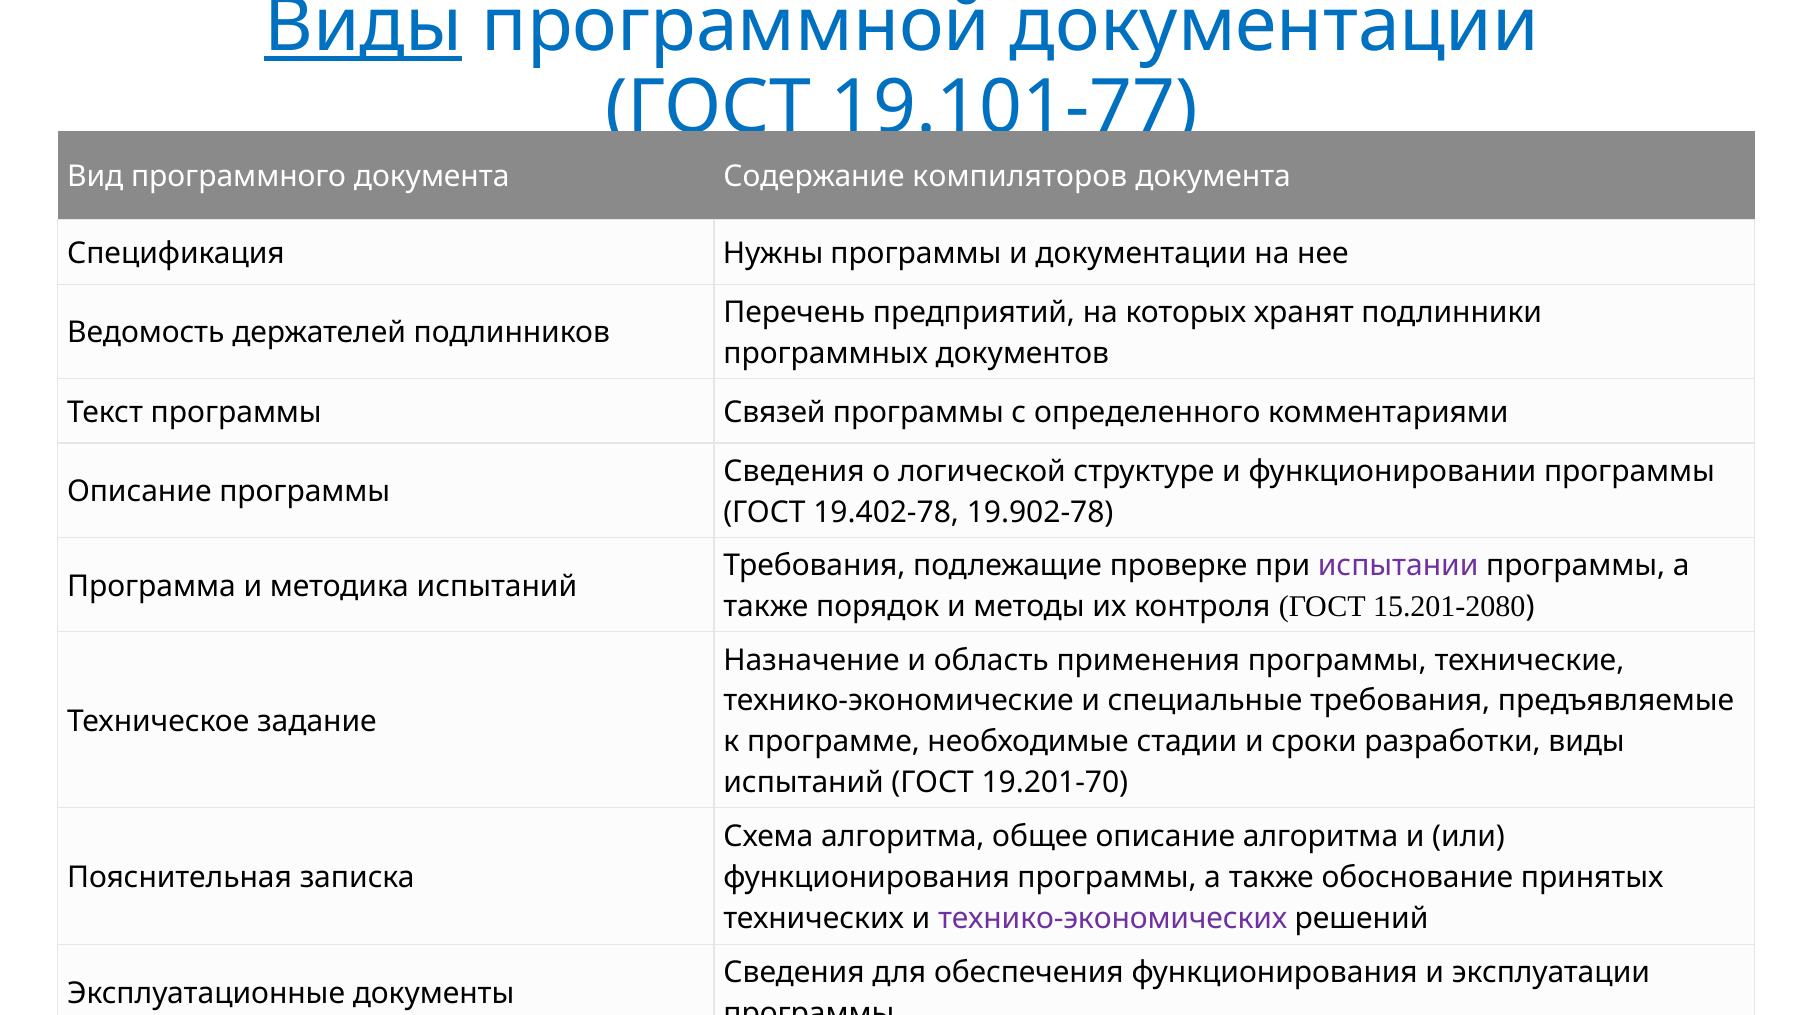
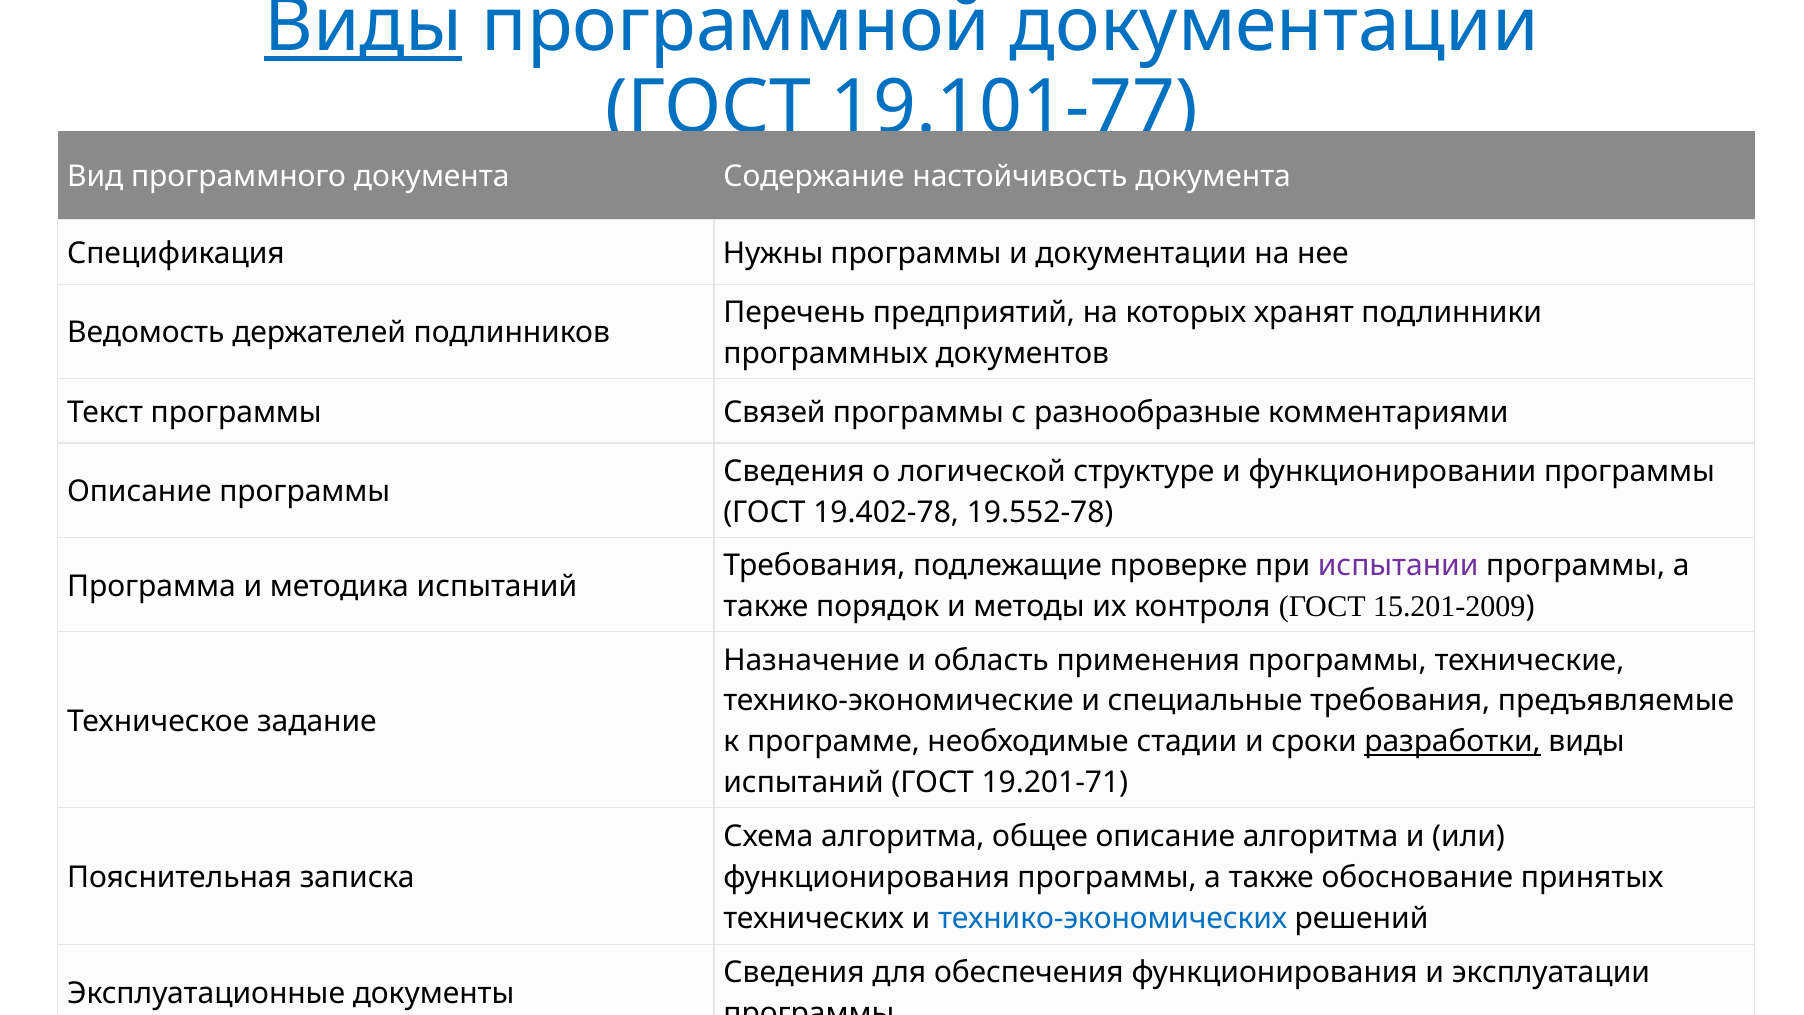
компиляторов: компиляторов -> настойчивость
определенного: определенного -> разнообразные
19.902-78: 19.902-78 -> 19.552-78
15.201-2080: 15.201-2080 -> 15.201-2009
разработки underline: none -> present
19.201-70: 19.201-70 -> 19.201-71
технико-экономических colour: purple -> blue
